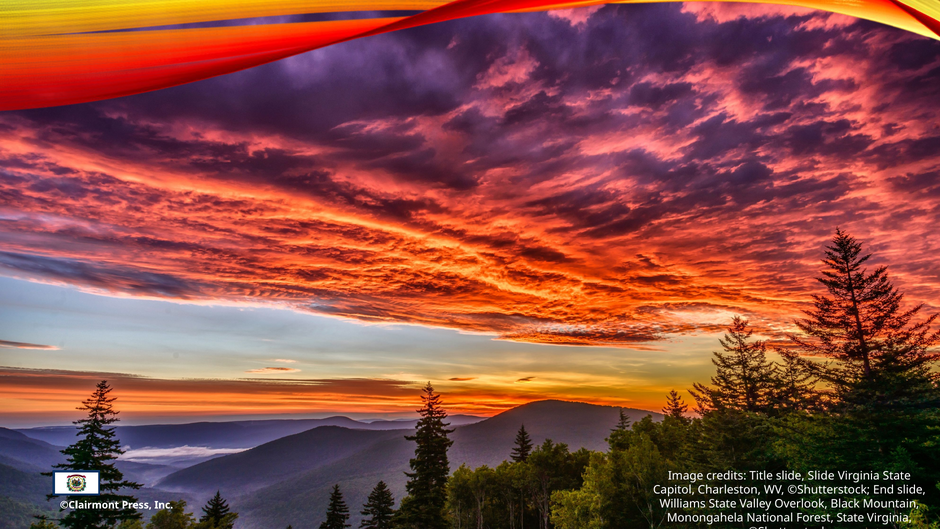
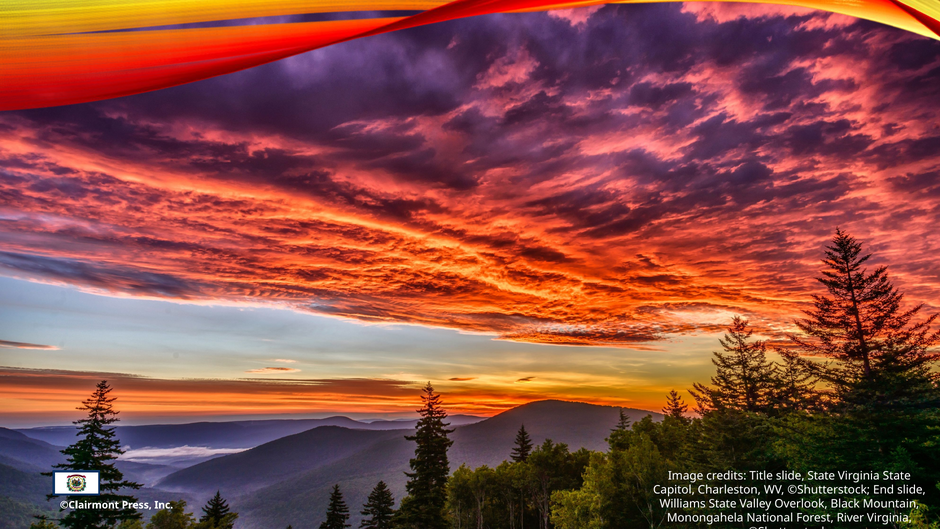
slide Slide: Slide -> State
Forest State: State -> River
